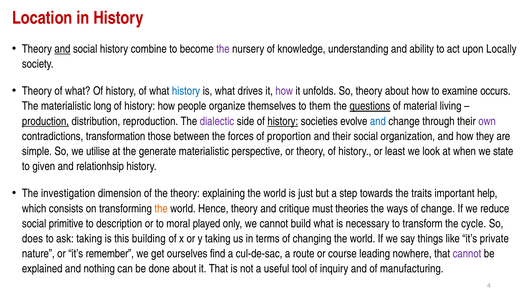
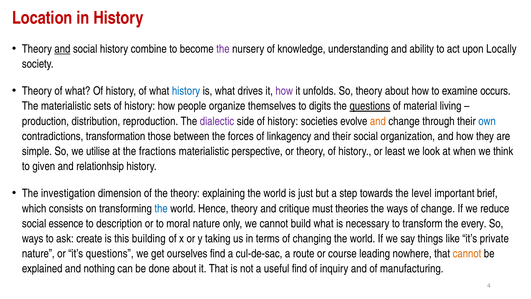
long: long -> sets
them: them -> digits
production underline: present -> none
history at (283, 121) underline: present -> none
and at (378, 121) colour: blue -> orange
own colour: purple -> blue
proportion: proportion -> linkagency
generate: generate -> fractions
state: state -> think
traits: traits -> level
help: help -> brief
the at (161, 208) colour: orange -> blue
primitive: primitive -> essence
moral played: played -> nature
cycle: cycle -> every
does at (32, 238): does -> ways
ask taking: taking -> create
it’s remember: remember -> questions
cannot at (467, 253) colour: purple -> orange
useful tool: tool -> find
